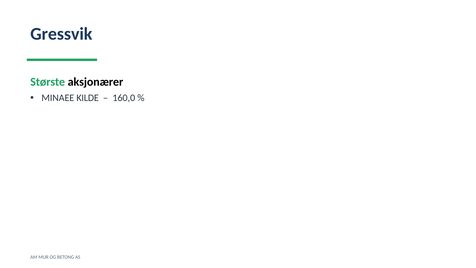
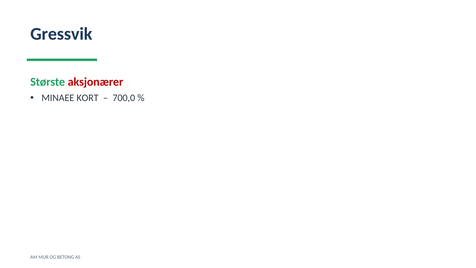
aksjonærer colour: black -> red
KILDE: KILDE -> KORT
160,0: 160,0 -> 700,0
